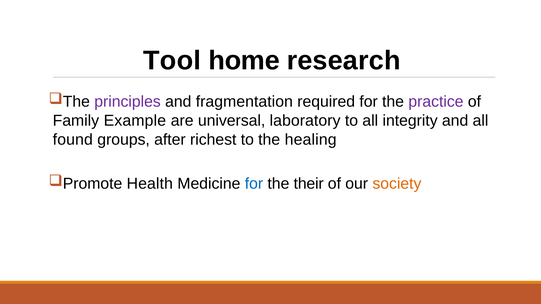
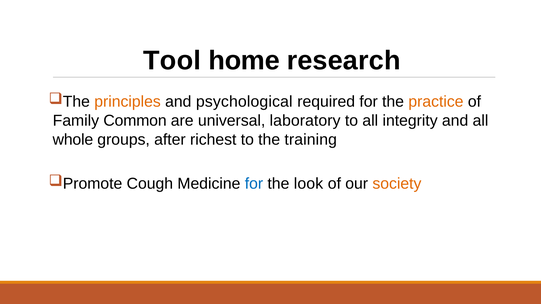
principles colour: purple -> orange
fragmentation: fragmentation -> psychological
practice colour: purple -> orange
Example: Example -> Common
found: found -> whole
healing: healing -> training
Health: Health -> Cough
their: their -> look
